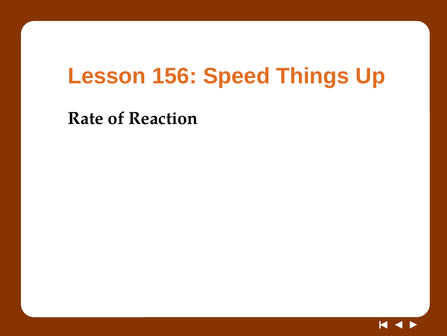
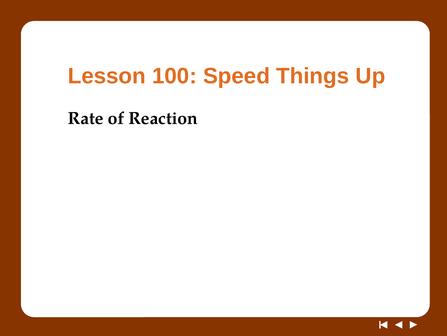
156: 156 -> 100
